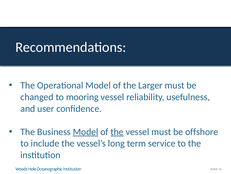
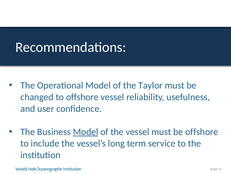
Larger: Larger -> Taylor
to mooring: mooring -> offshore
the at (117, 131) underline: present -> none
